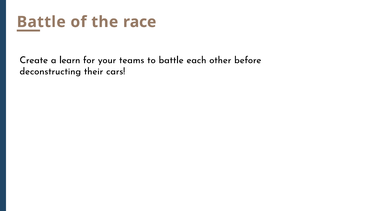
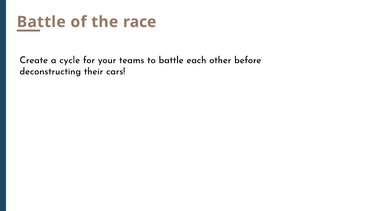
learn: learn -> cycle
